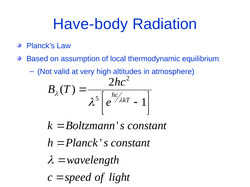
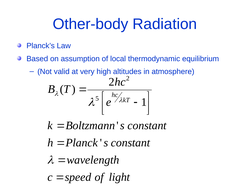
Have-body: Have-body -> Other-body
